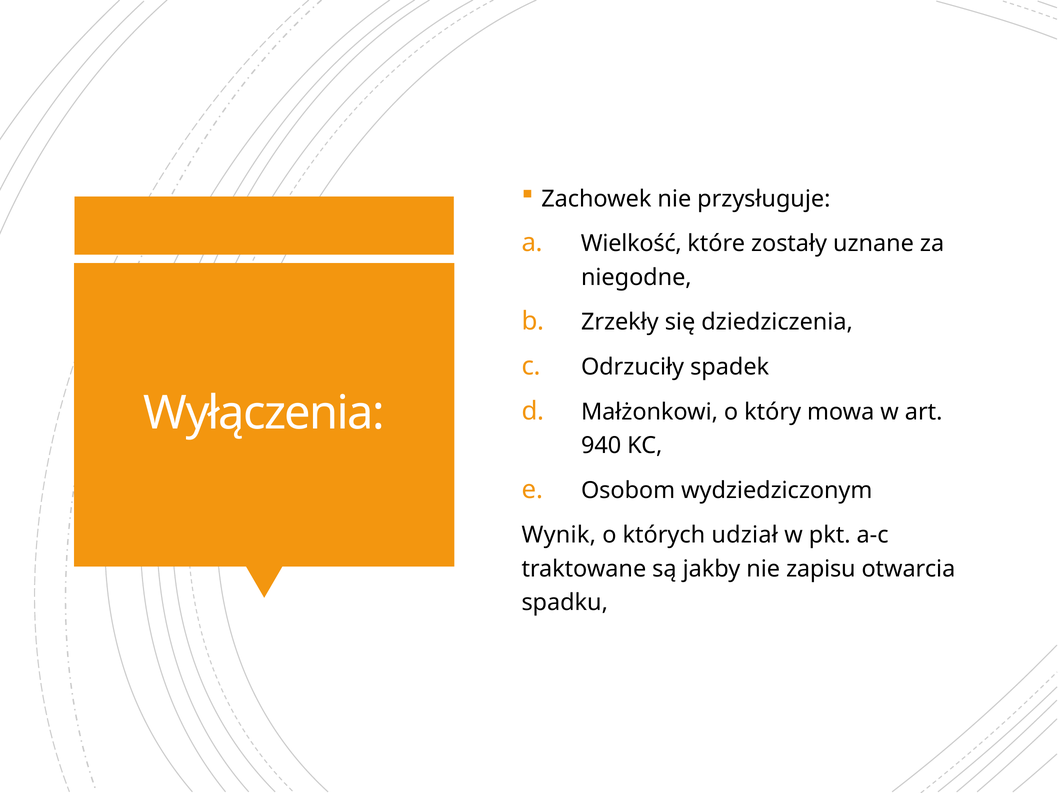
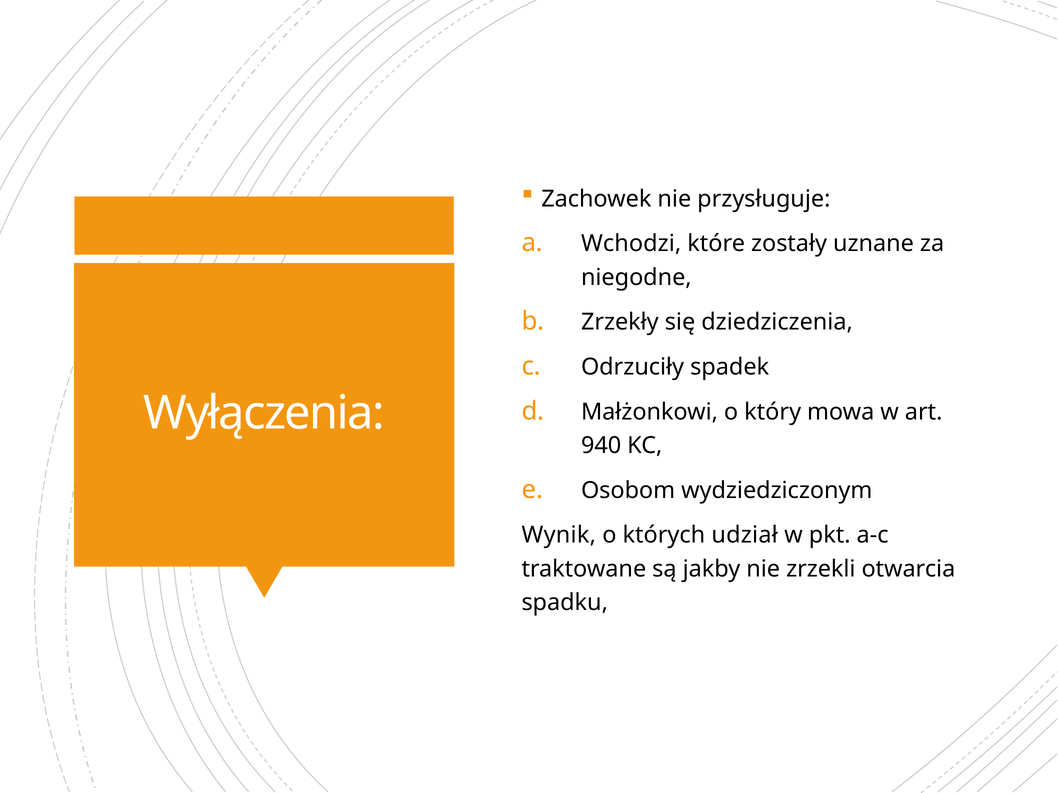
Wielkość: Wielkość -> Wchodzi
zapisu: zapisu -> zrzekli
